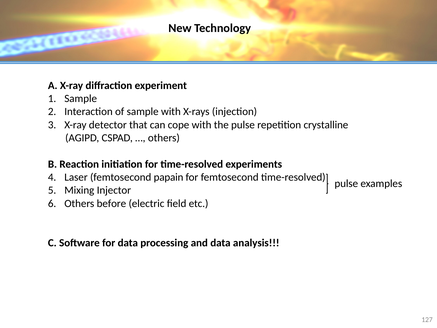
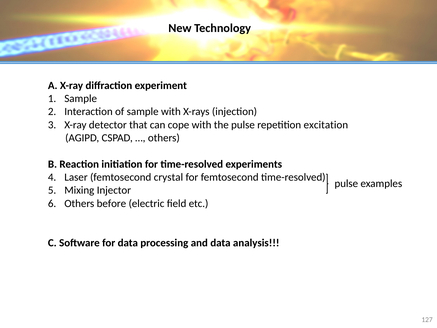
crystalline: crystalline -> excitation
papain: papain -> crystal
